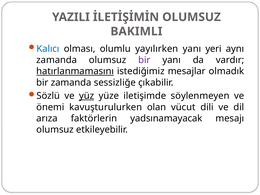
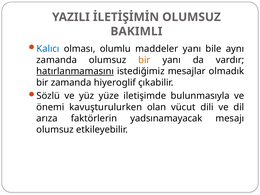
yayılırken: yayılırken -> maddeler
yeri: yeri -> bile
bir at (144, 60) colour: purple -> orange
sessizliğe: sessizliğe -> hiyeroglif
yüz underline: present -> none
söylenmeyen: söylenmeyen -> bulunmasıyla
